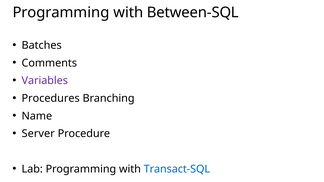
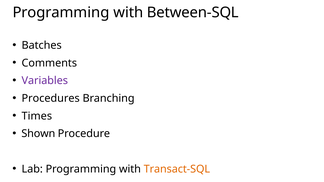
Name: Name -> Times
Server: Server -> Shown
Transact-SQL colour: blue -> orange
